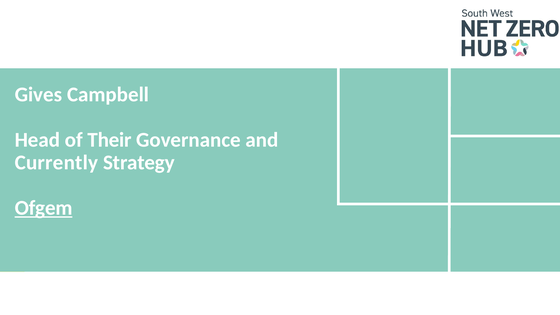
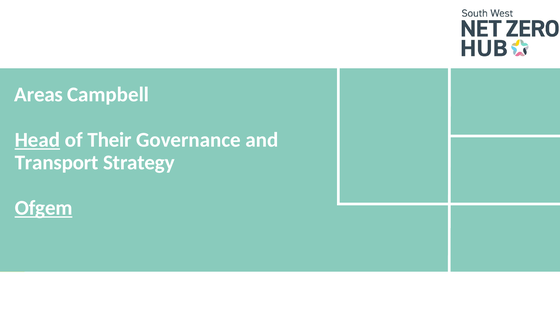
Gives: Gives -> Areas
Head underline: none -> present
Currently: Currently -> Transport
